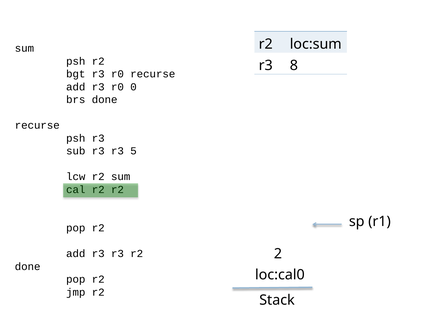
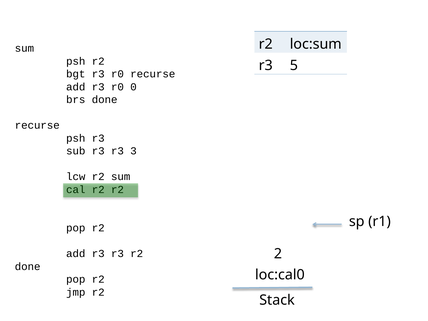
8: 8 -> 5
5: 5 -> 3
